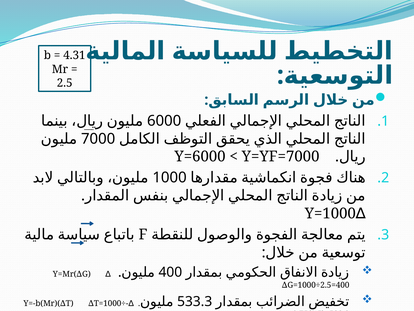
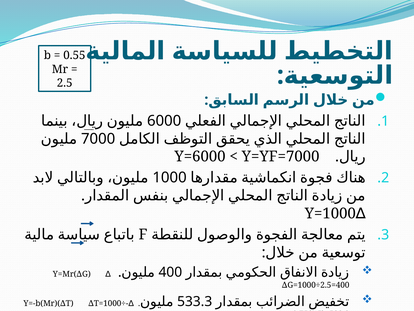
4.31: 4.31 -> 0.55
